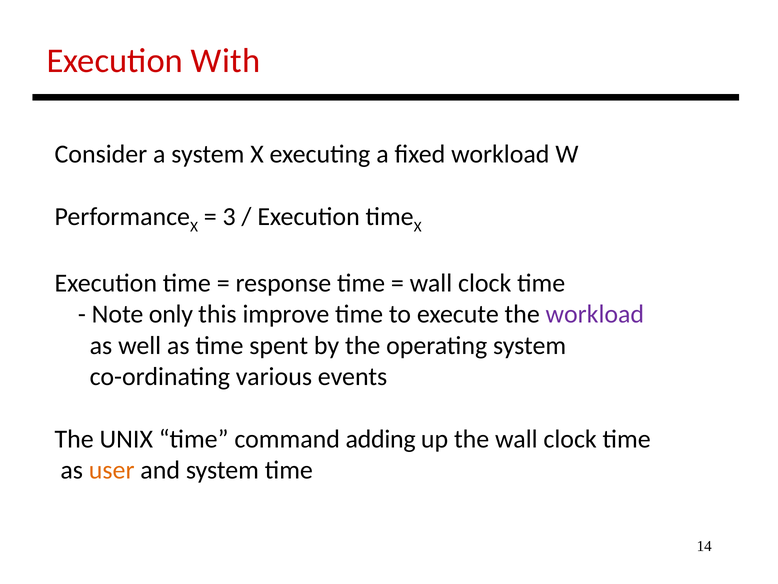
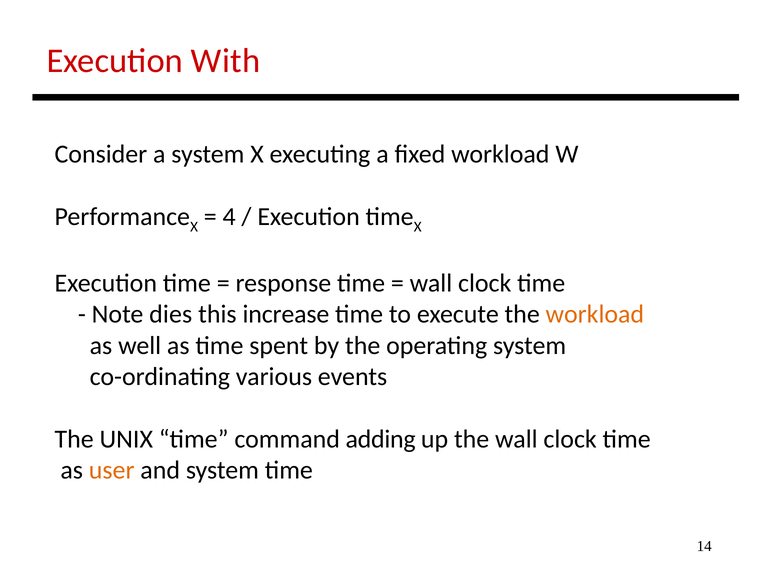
3: 3 -> 4
only: only -> dies
improve: improve -> increase
workload at (595, 314) colour: purple -> orange
